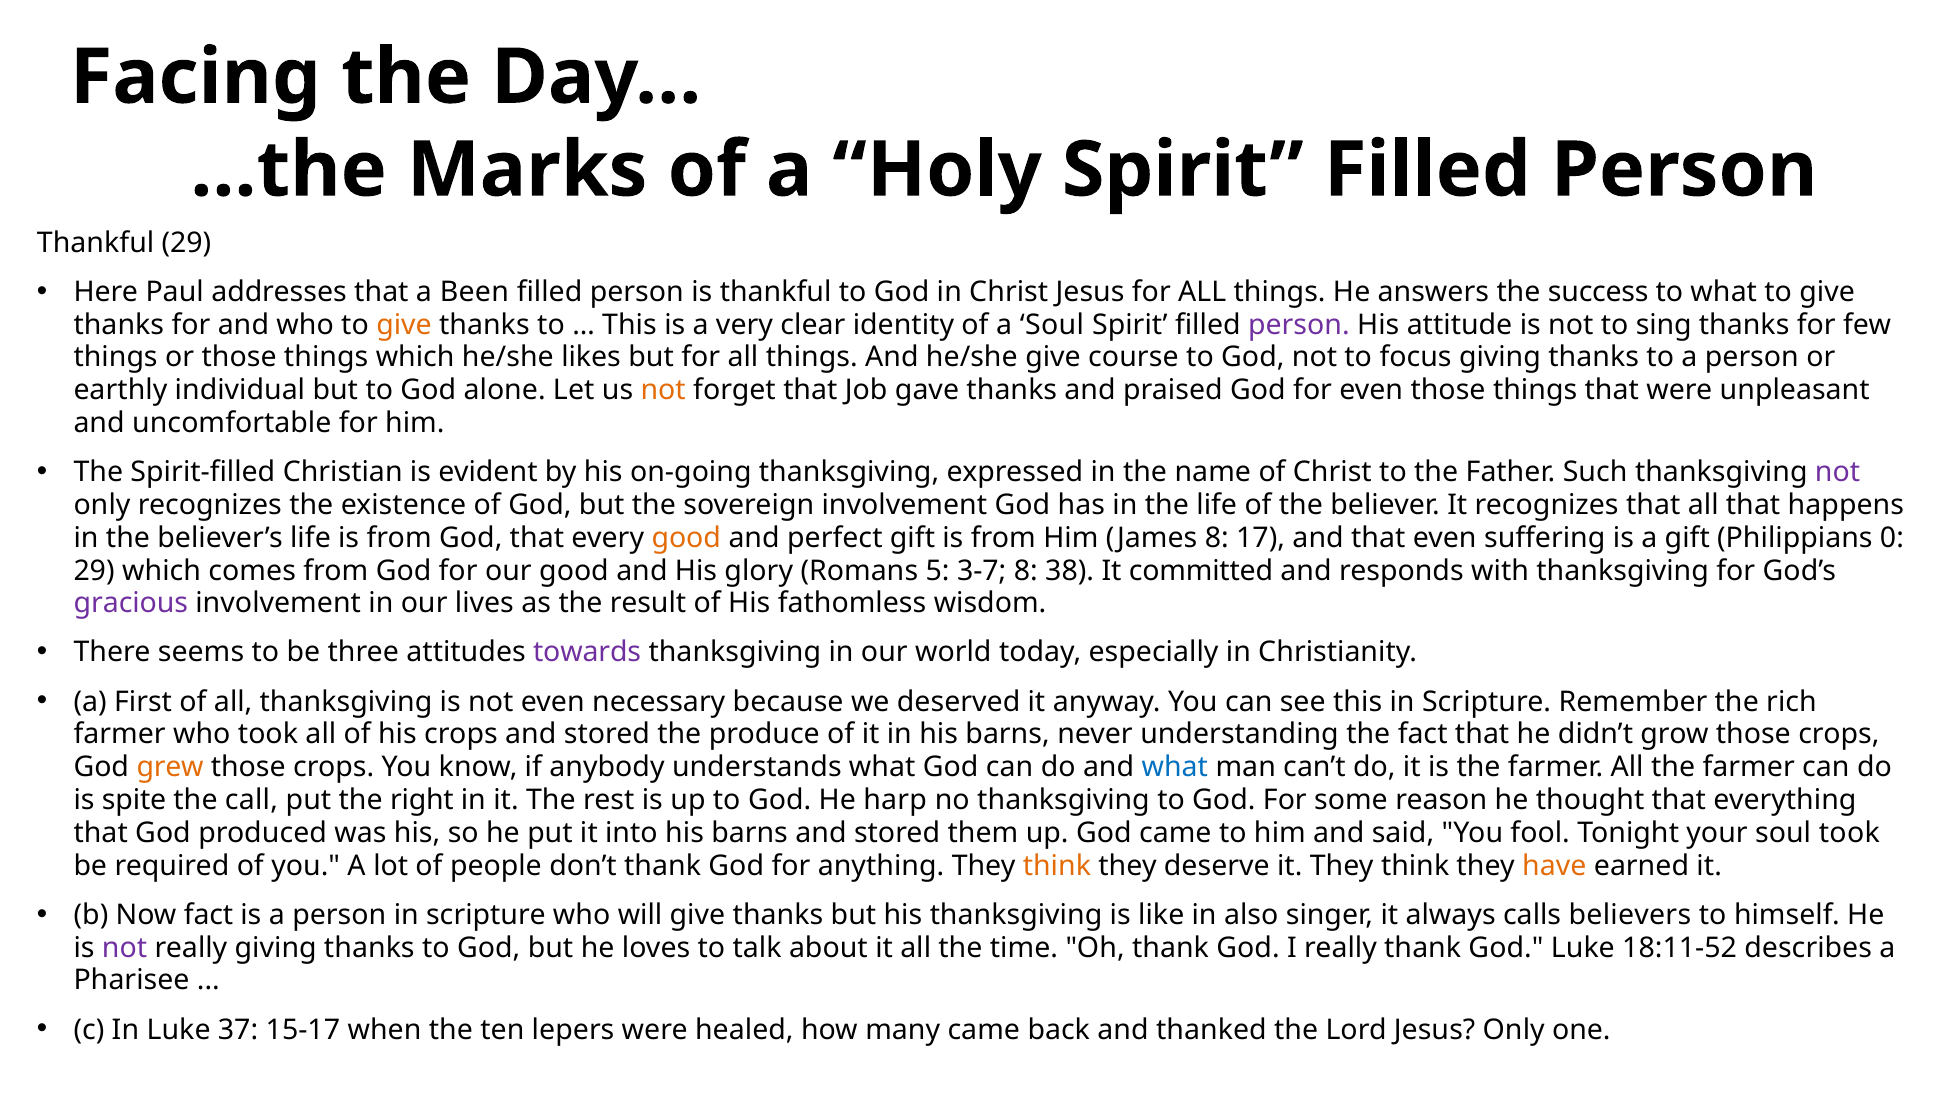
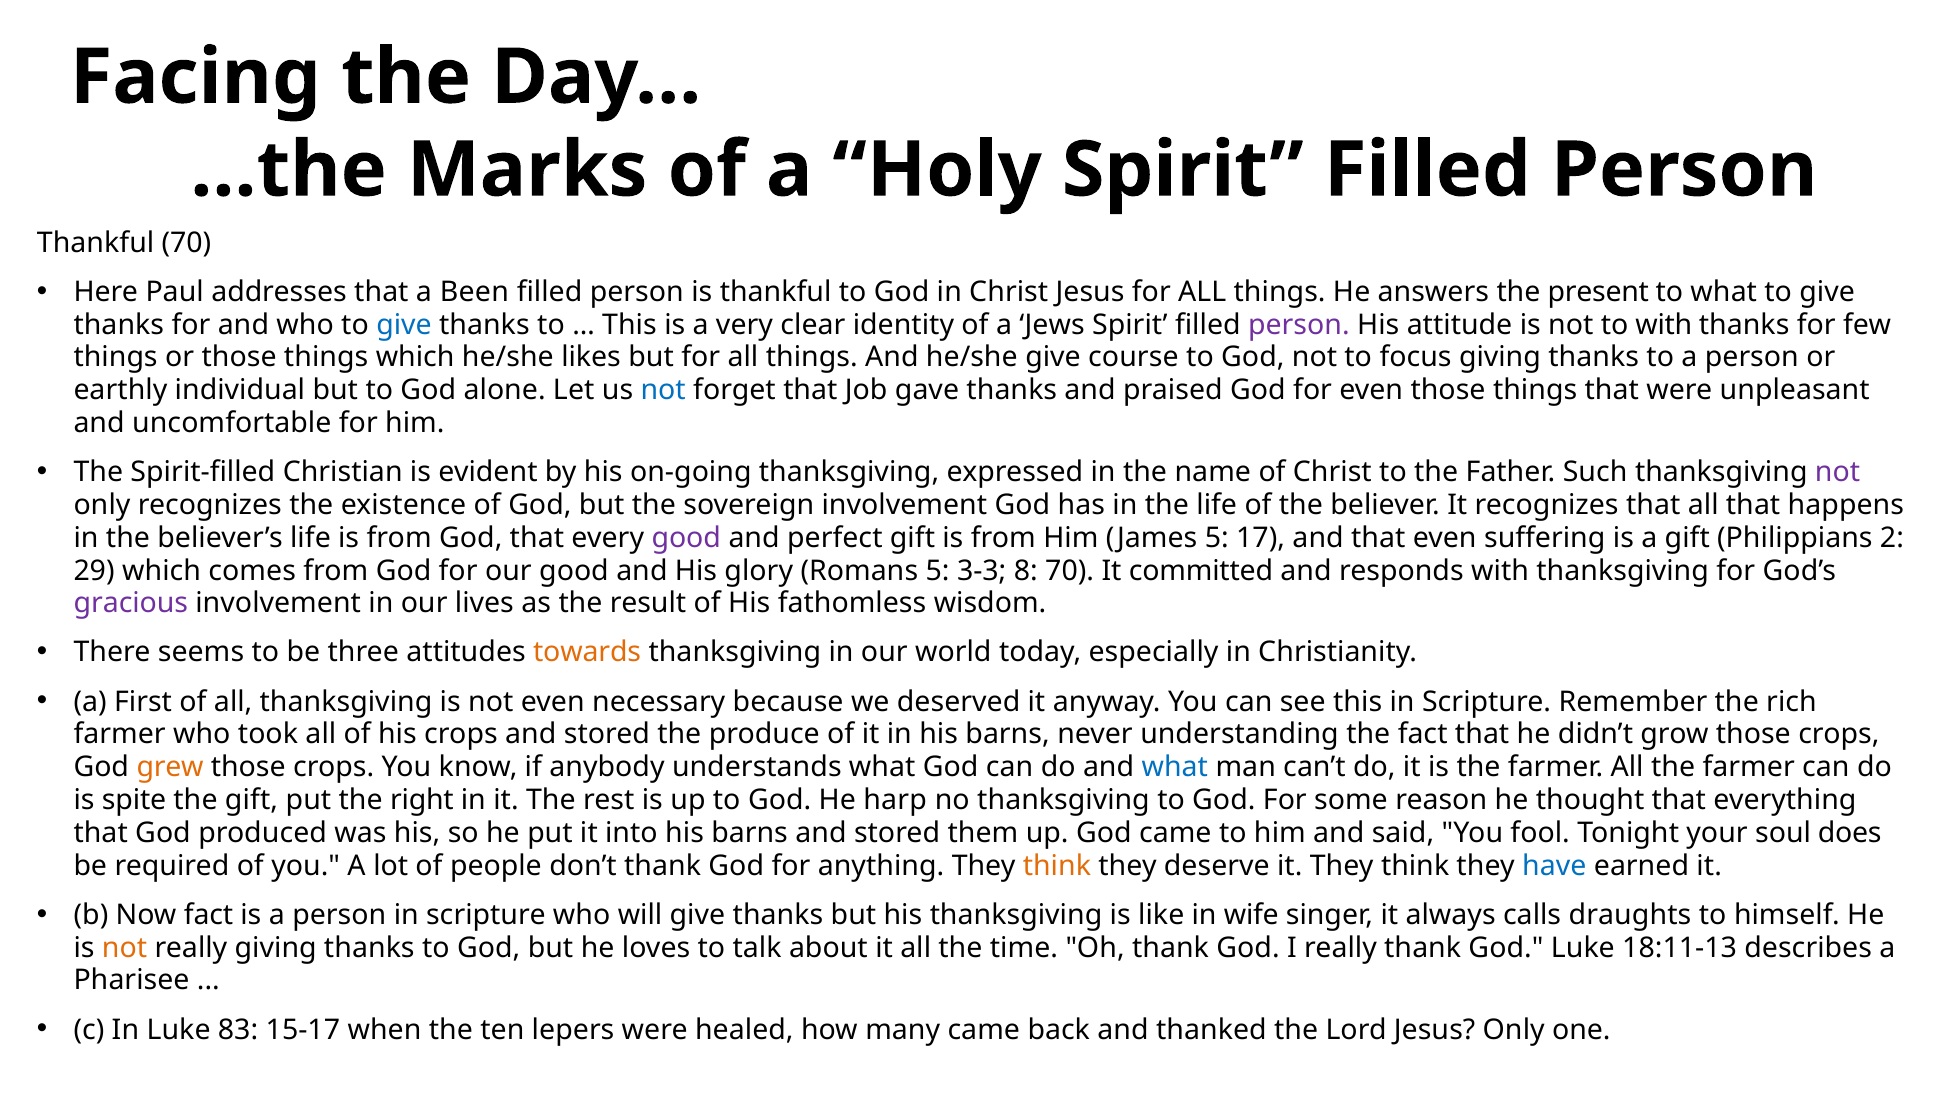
Thankful 29: 29 -> 70
success: success -> present
give at (404, 325) colour: orange -> blue
a Soul: Soul -> Jews
to sing: sing -> with
not at (663, 390) colour: orange -> blue
good at (686, 538) colour: orange -> purple
James 8: 8 -> 5
0: 0 -> 2
3-7: 3-7 -> 3-3
8 38: 38 -> 70
towards colour: purple -> orange
the call: call -> gift
soul took: took -> does
have colour: orange -> blue
also: also -> wife
believers: believers -> draughts
not at (125, 948) colour: purple -> orange
18:11-52: 18:11-52 -> 18:11-13
37: 37 -> 83
